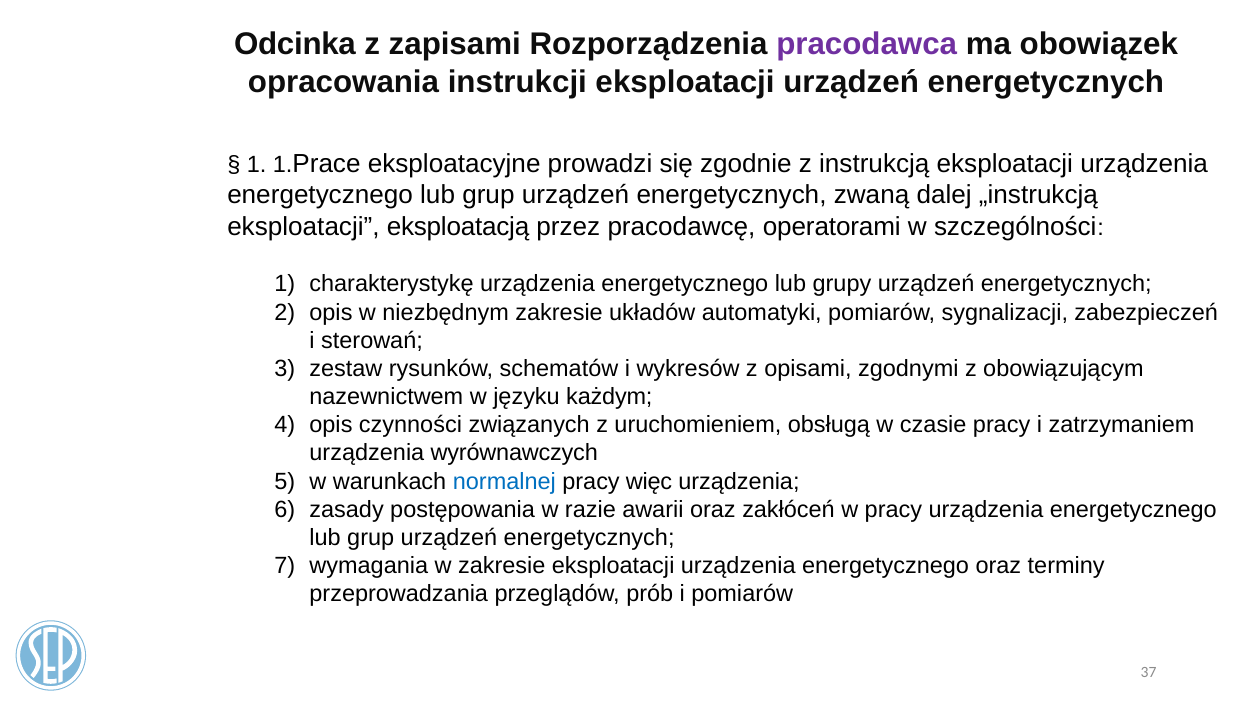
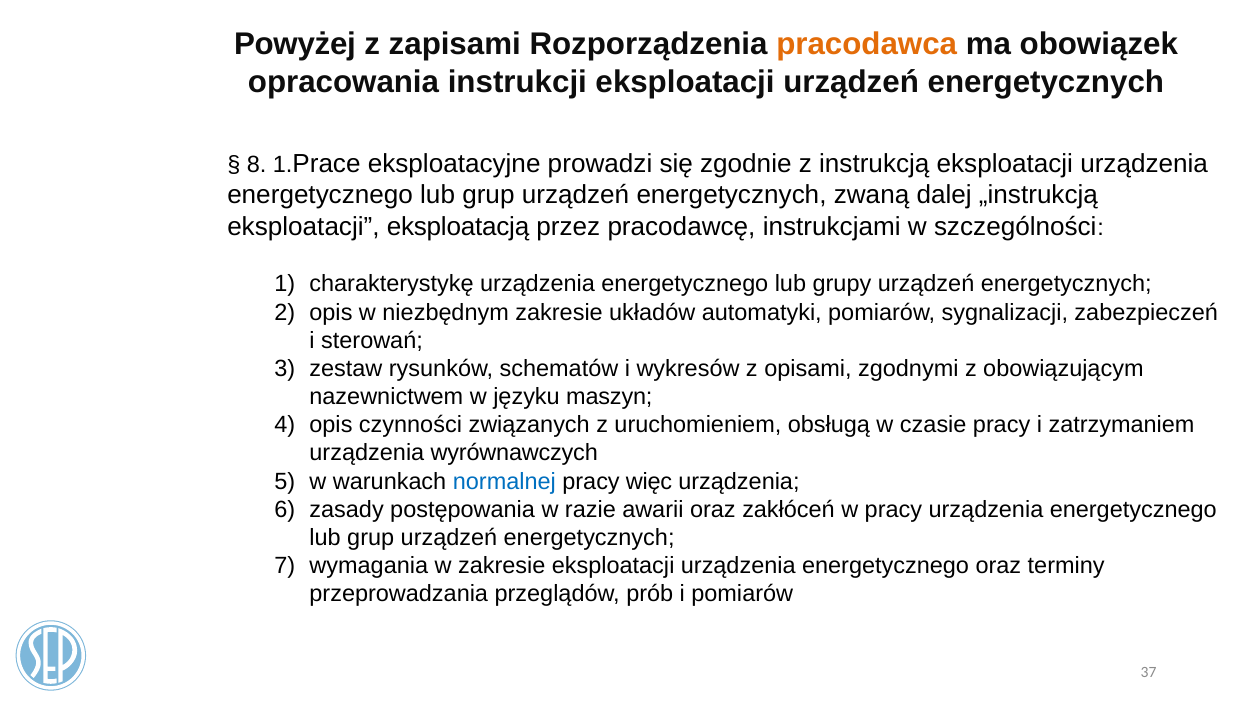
Odcinka: Odcinka -> Powyżej
pracodawca colour: purple -> orange
1 at (257, 165): 1 -> 8
operatorami: operatorami -> instrukcjami
każdym: każdym -> maszyn
